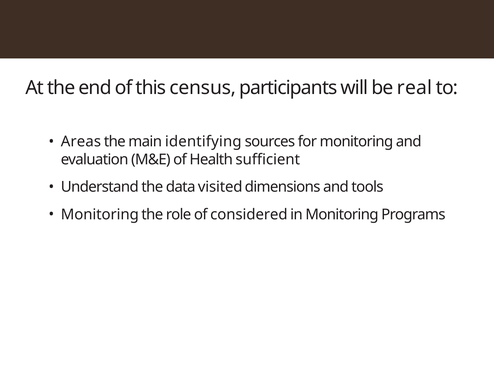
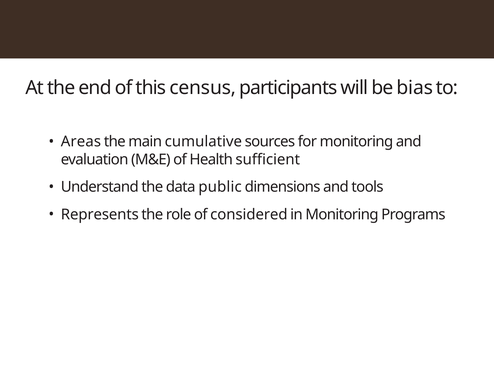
real: real -> bias
identifying: identifying -> cumulative
visited: visited -> public
Monitoring at (100, 214): Monitoring -> Represents
